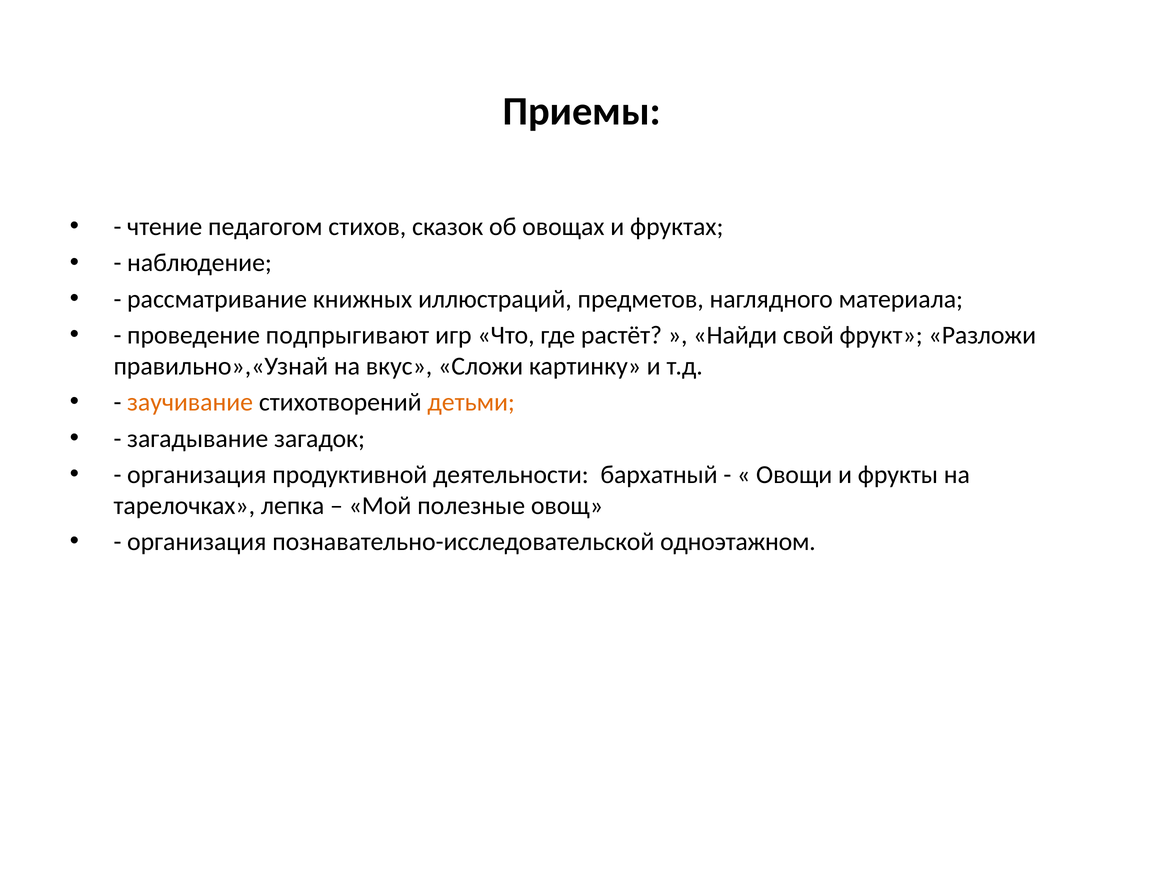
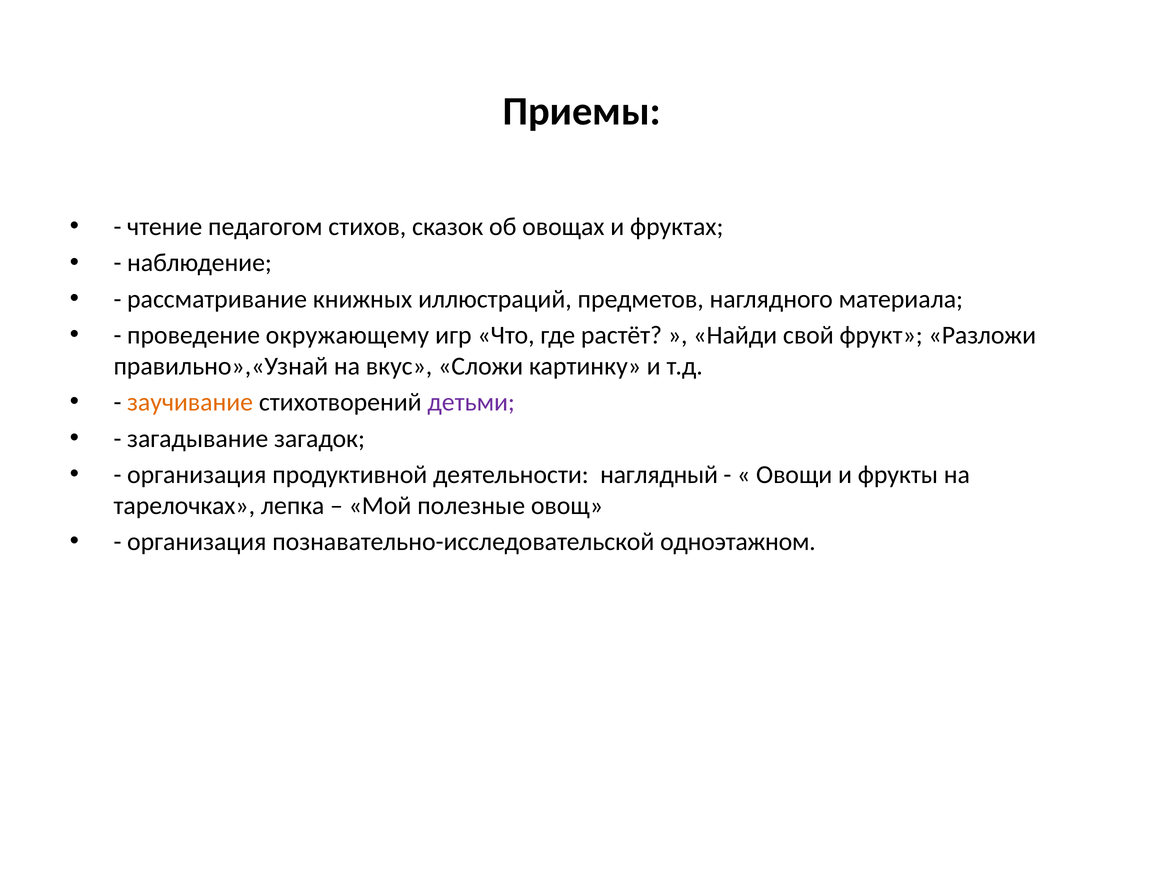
подпрыгивают: подпрыгивают -> окружающему
детьми colour: orange -> purple
бархатный: бархатный -> наглядный
